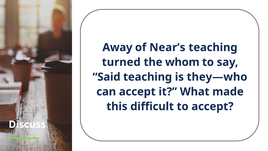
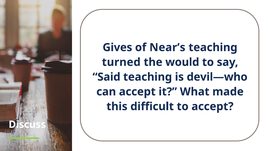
Away: Away -> Gives
whom: whom -> would
they—who: they—who -> devil—who
